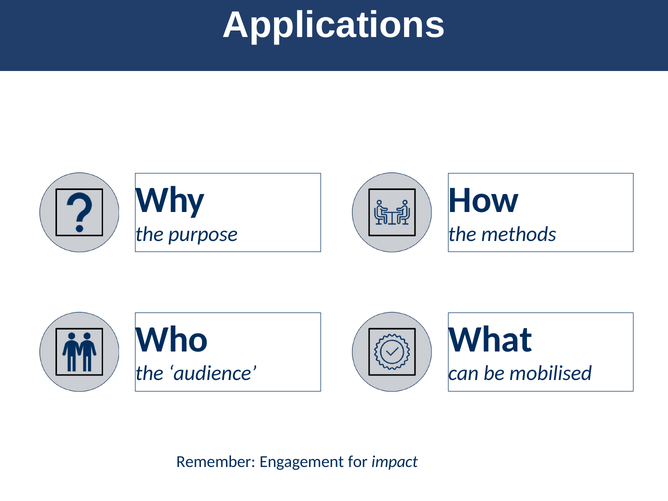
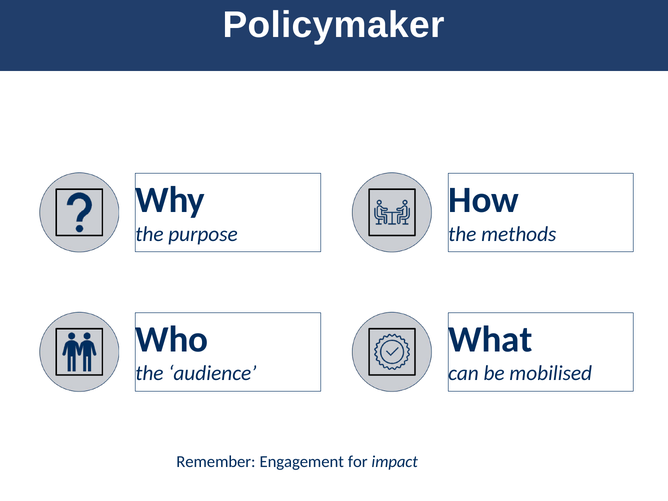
Applications: Applications -> Policymaker
